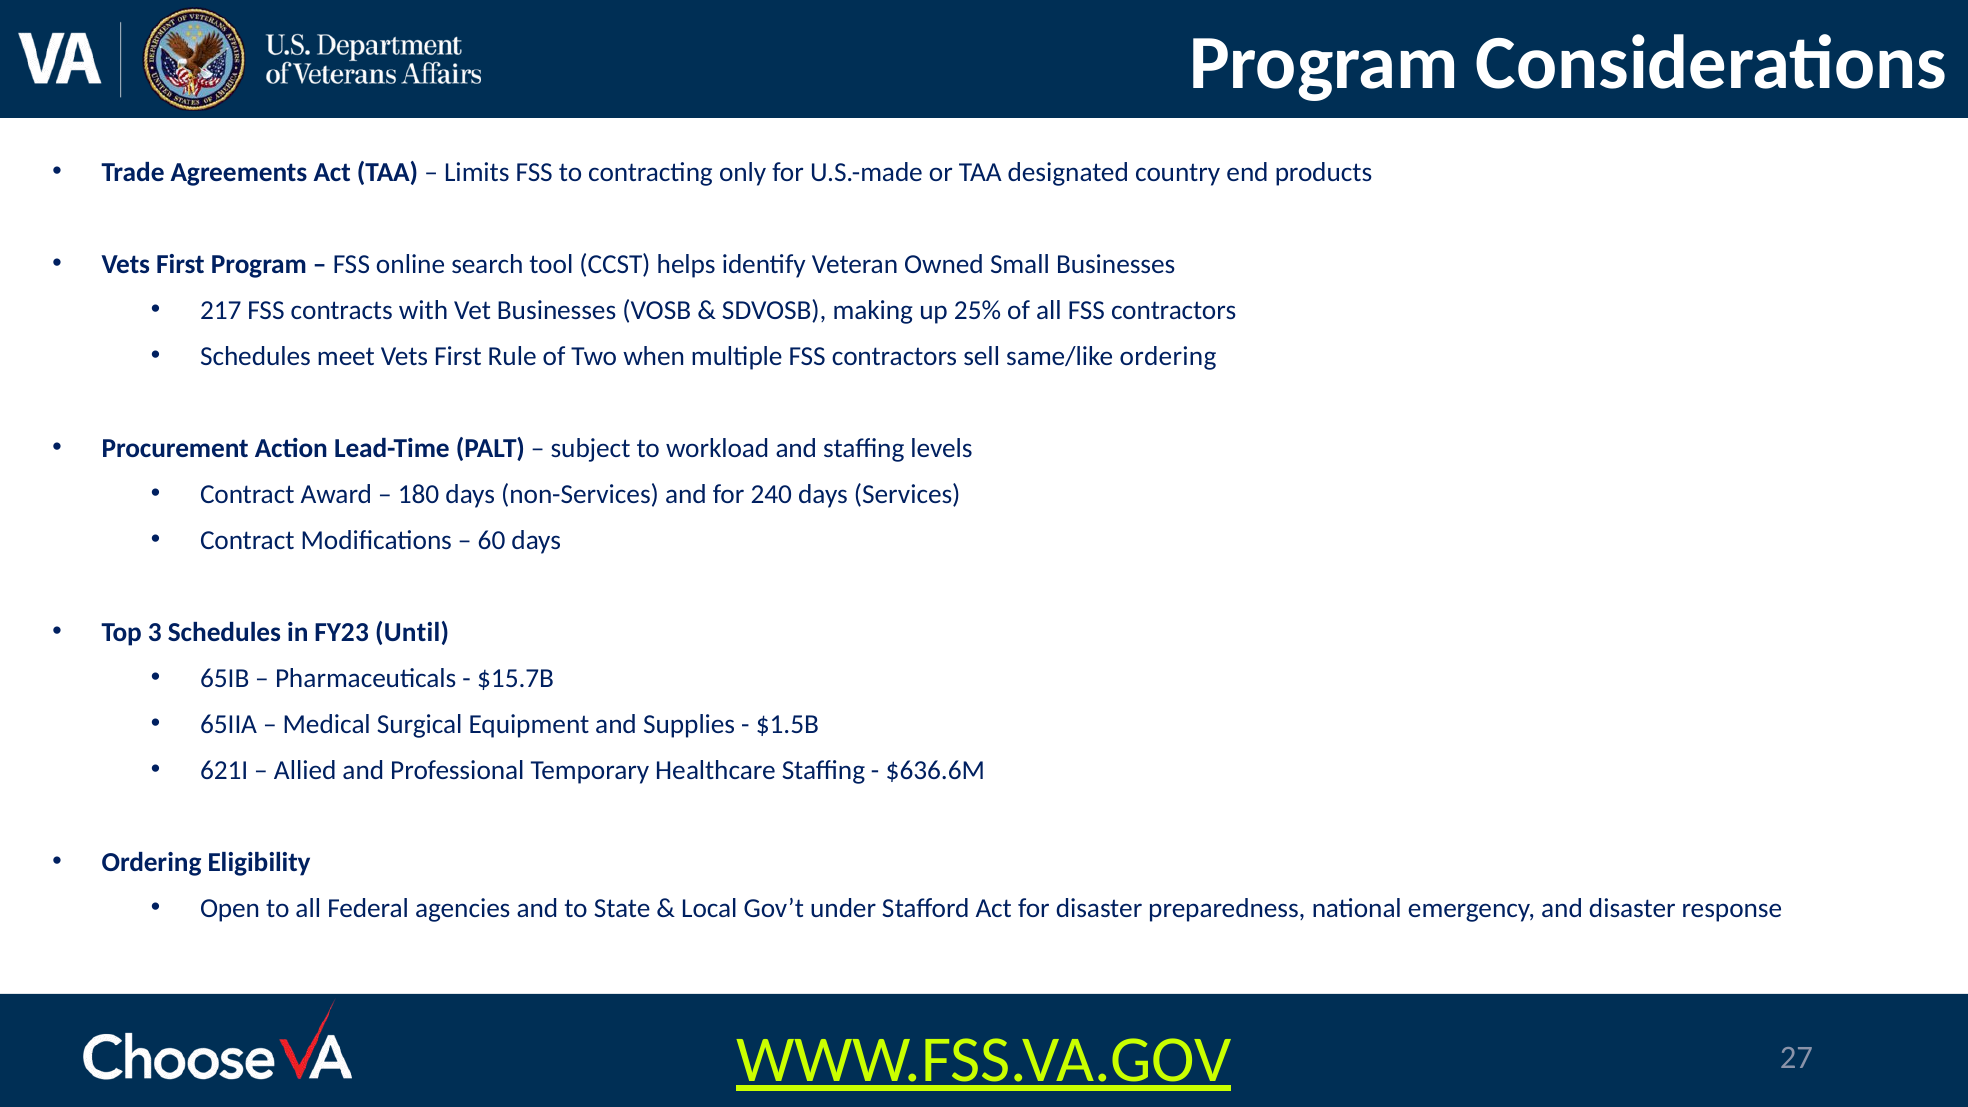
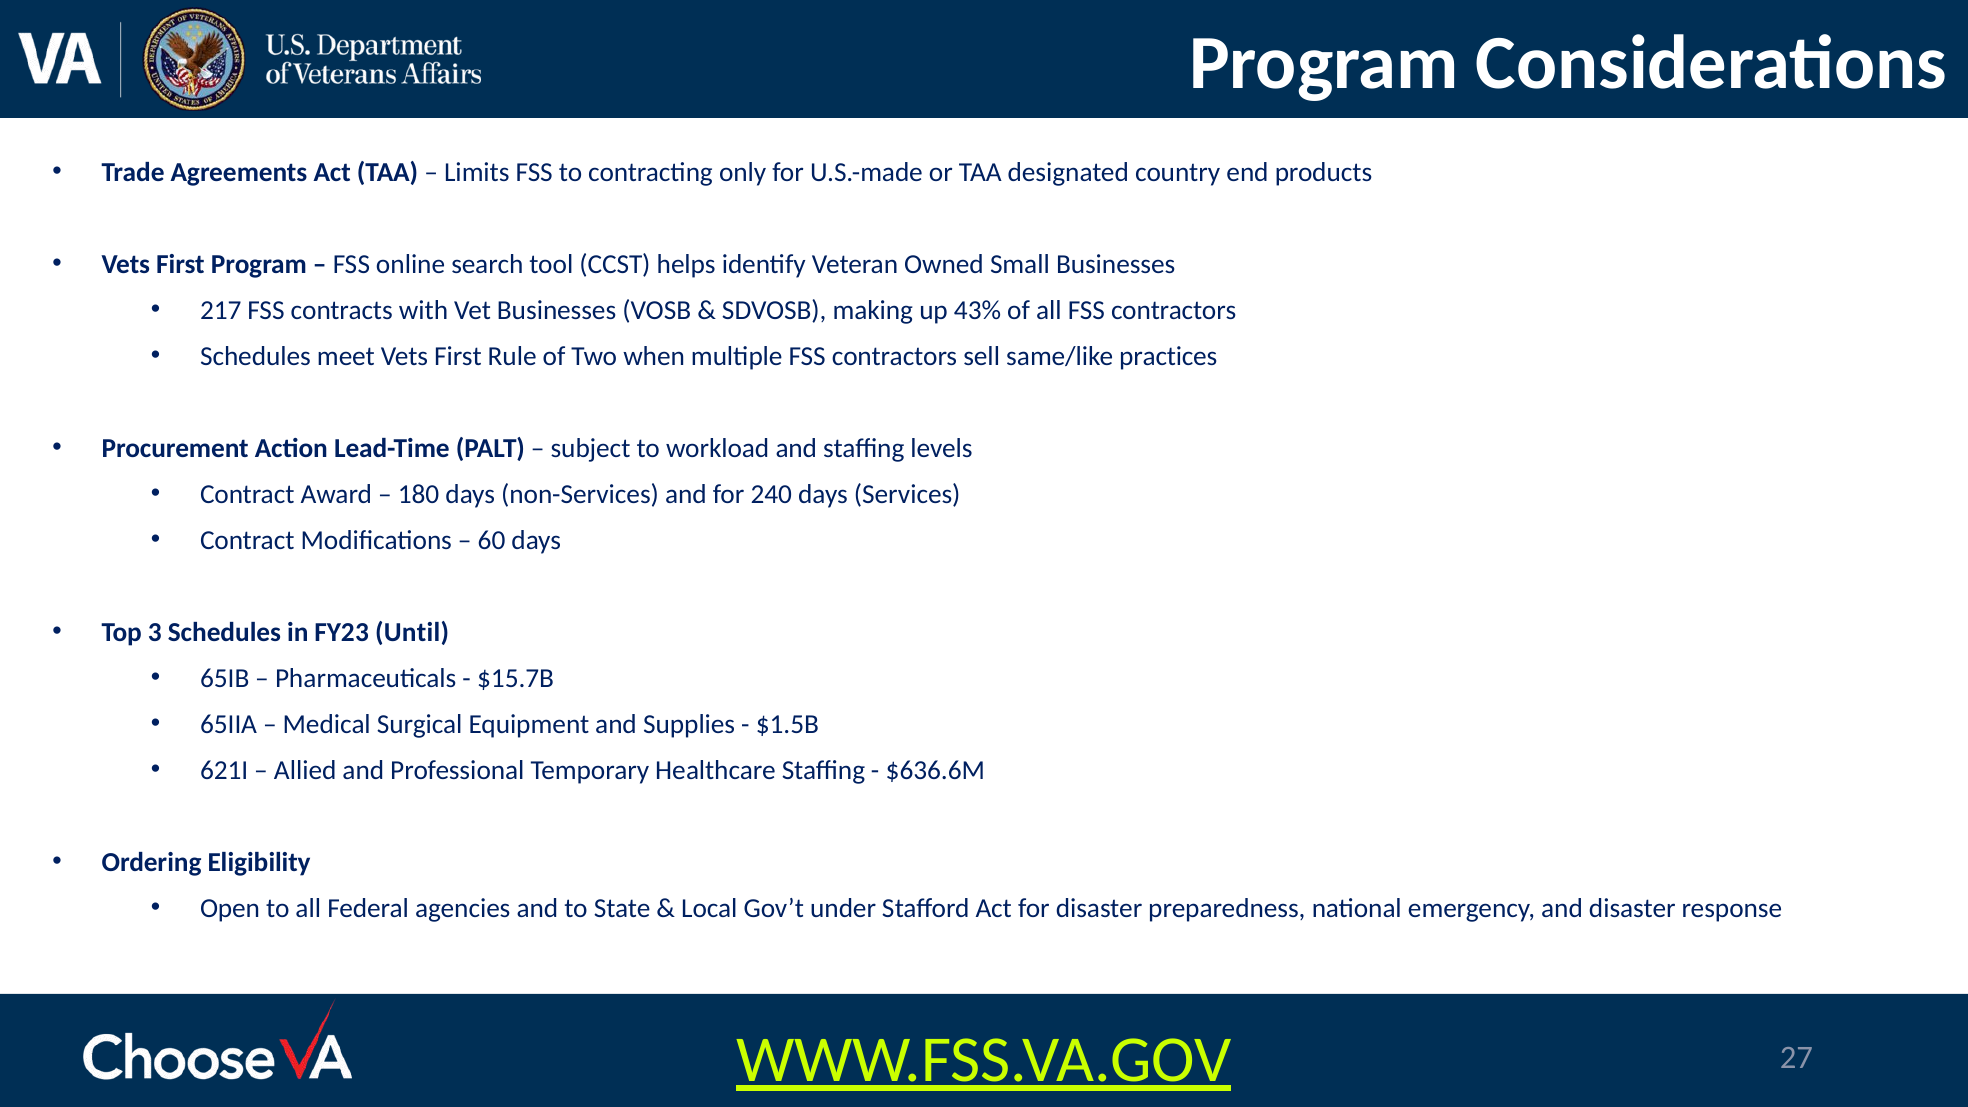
25%: 25% -> 43%
same/like ordering: ordering -> practices
